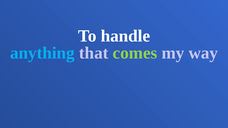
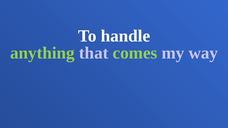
anything colour: light blue -> light green
